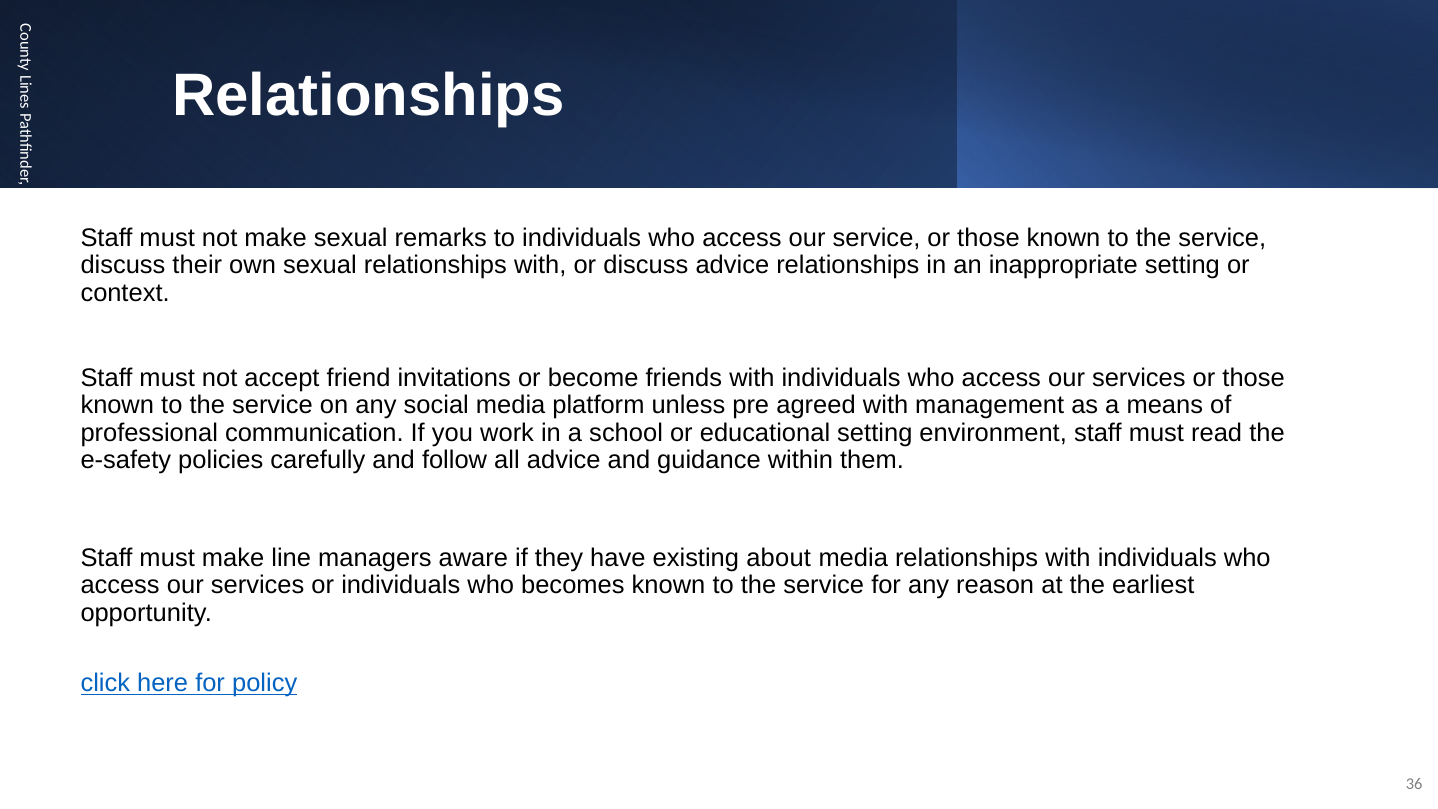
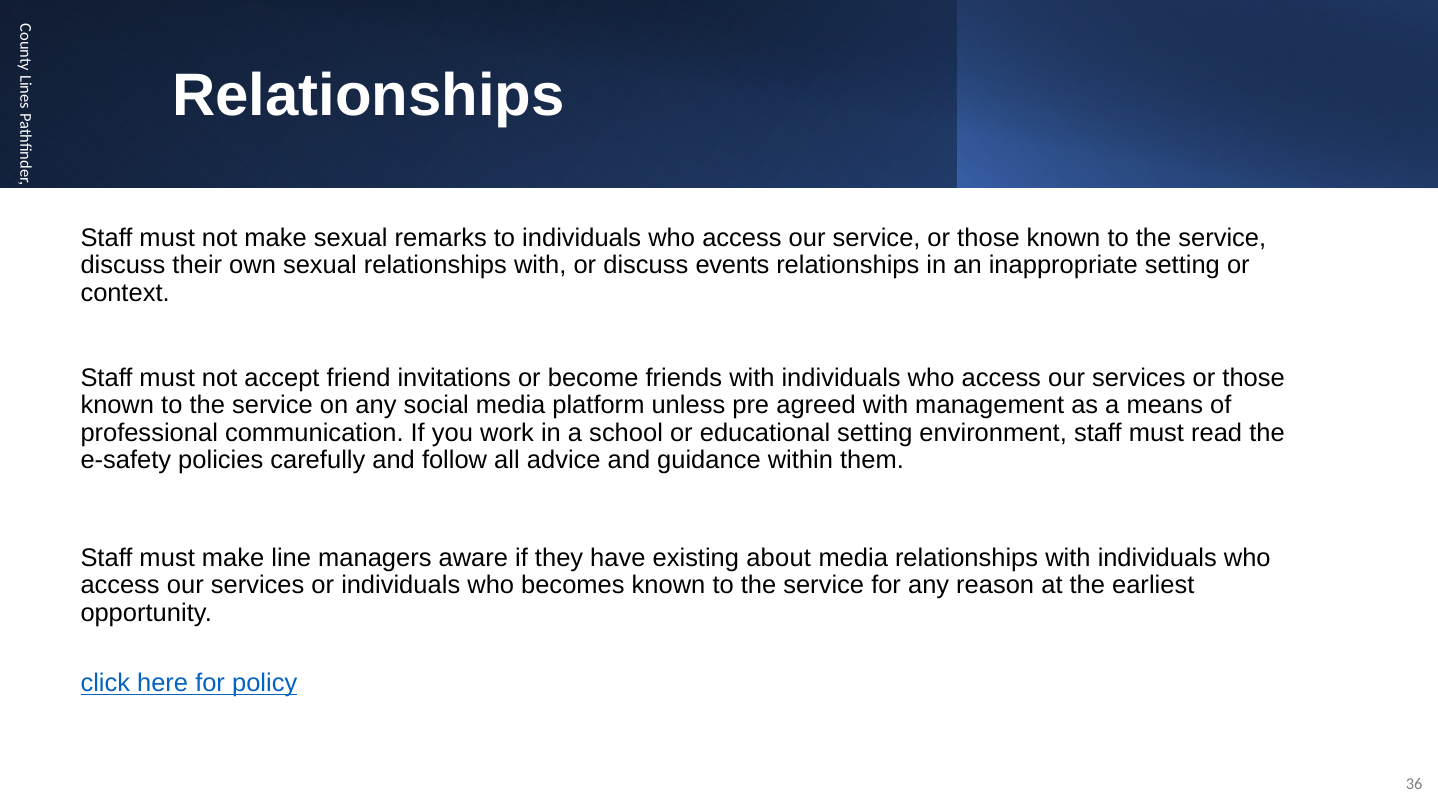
discuss advice: advice -> events
